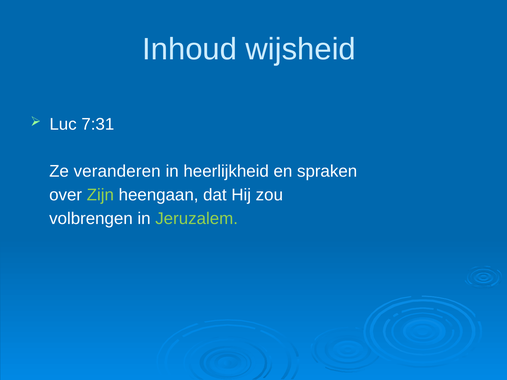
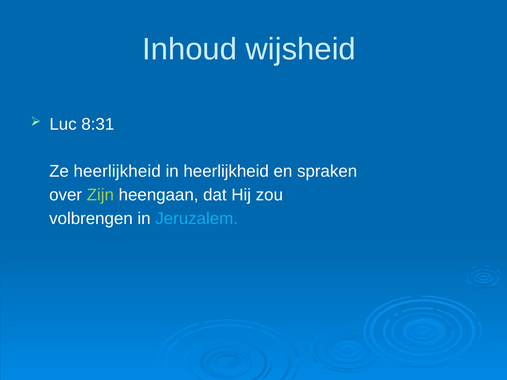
7:31: 7:31 -> 8:31
Ze veranderen: veranderen -> heerlijkheid
Jeruzalem colour: light green -> light blue
